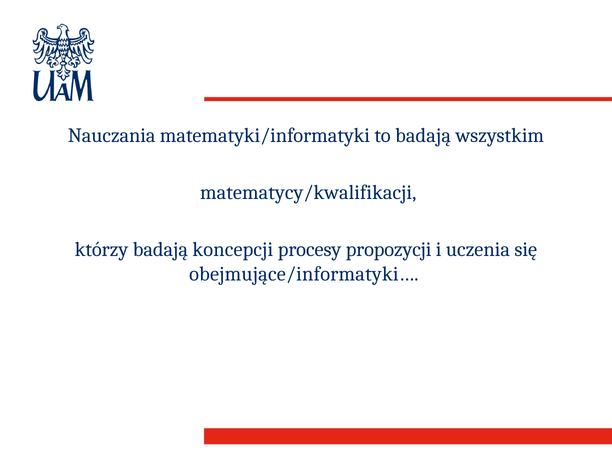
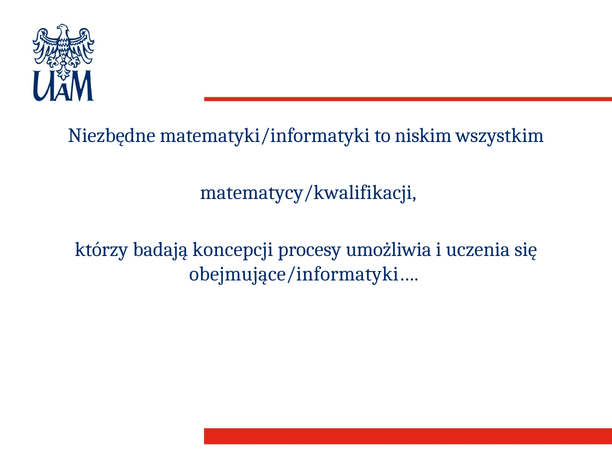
Nauczania: Nauczania -> Niezbędne
to badają: badają -> niskim
propozycji: propozycji -> umożliwia
